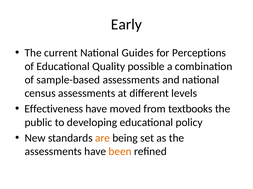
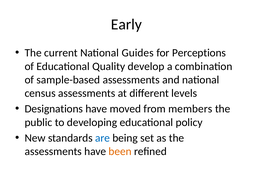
possible: possible -> develop
Effectiveness: Effectiveness -> Designations
textbooks: textbooks -> members
are colour: orange -> blue
